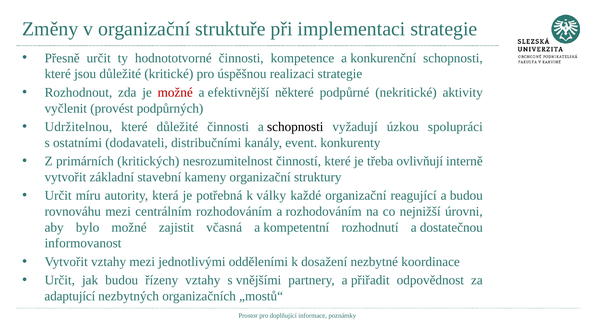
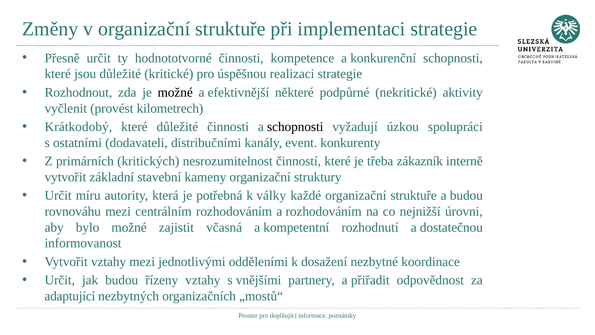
možné at (175, 92) colour: red -> black
podpůrných: podpůrných -> kilometrech
Udržitelnou: Udržitelnou -> Krátkodobý
ovlivňují: ovlivňují -> zákazník
každé organizační reagující: reagující -> struktuře
